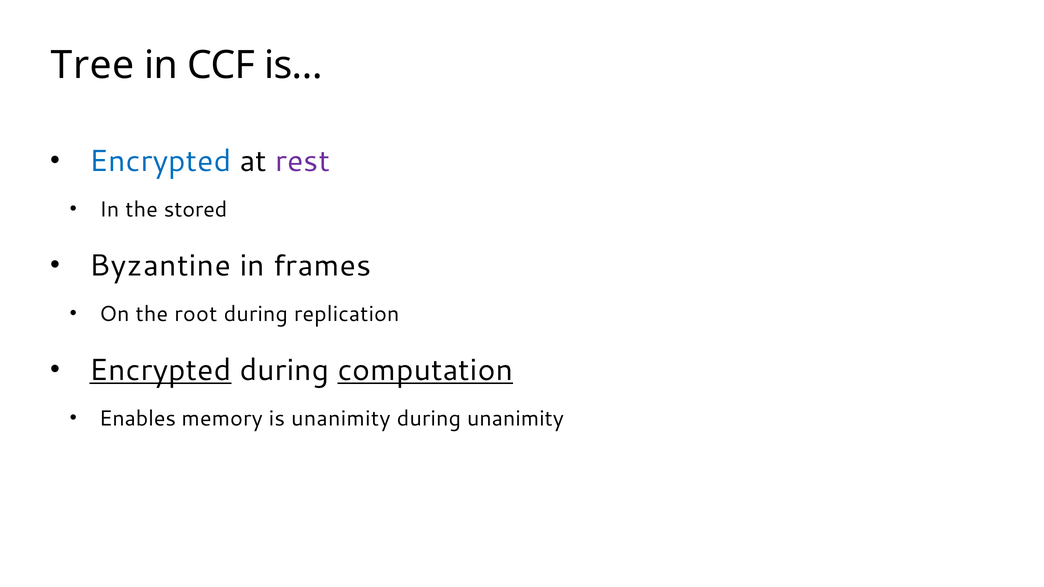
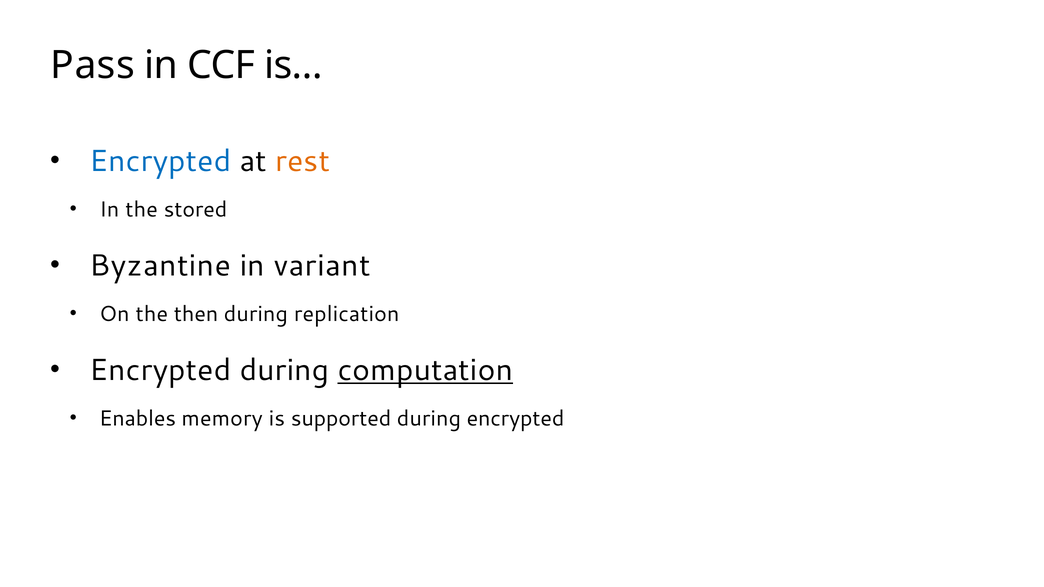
Tree: Tree -> Pass
rest colour: purple -> orange
frames: frames -> variant
root: root -> then
Encrypted at (160, 370) underline: present -> none
is unanimity: unanimity -> supported
during unanimity: unanimity -> encrypted
